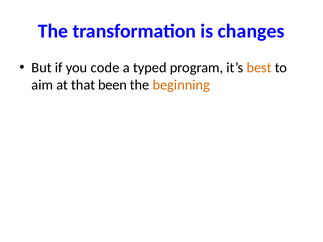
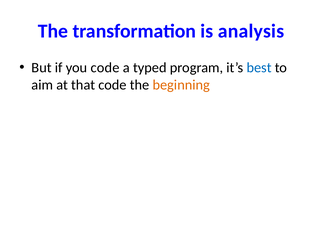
changes: changes -> analysis
best colour: orange -> blue
that been: been -> code
